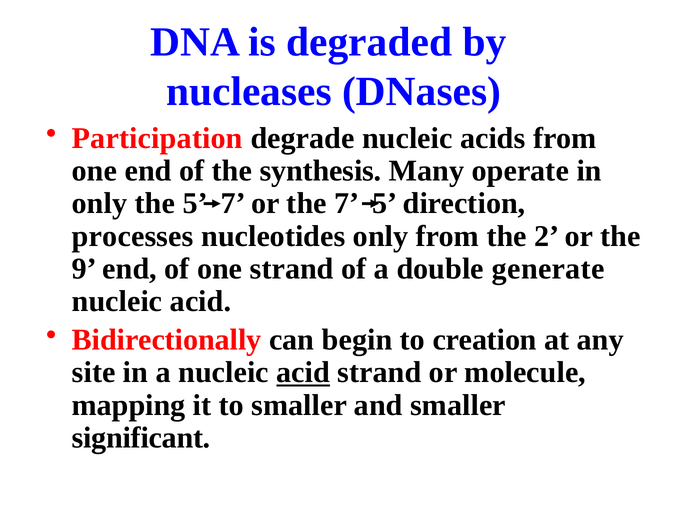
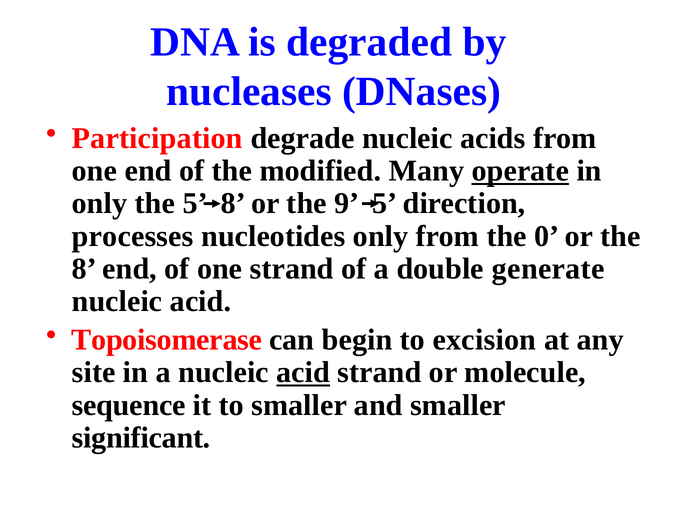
synthesis: synthesis -> modified
operate underline: none -> present
5 7: 7 -> 8
the 7: 7 -> 9
2: 2 -> 0
9 at (84, 269): 9 -> 8
Bidirectionally: Bidirectionally -> Topoisomerase
creation: creation -> excision
mapping: mapping -> sequence
